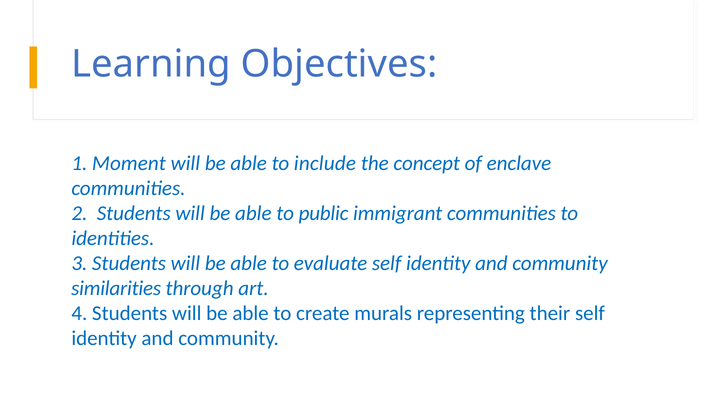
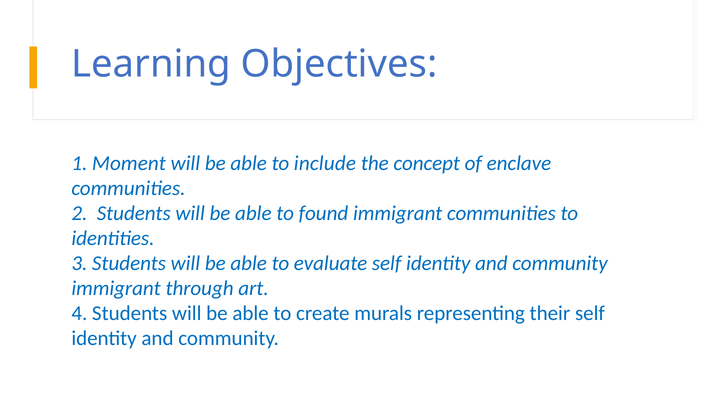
public: public -> found
similarities at (116, 288): similarities -> immigrant
